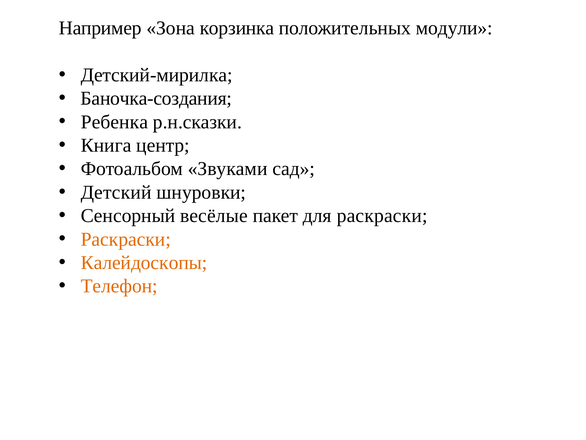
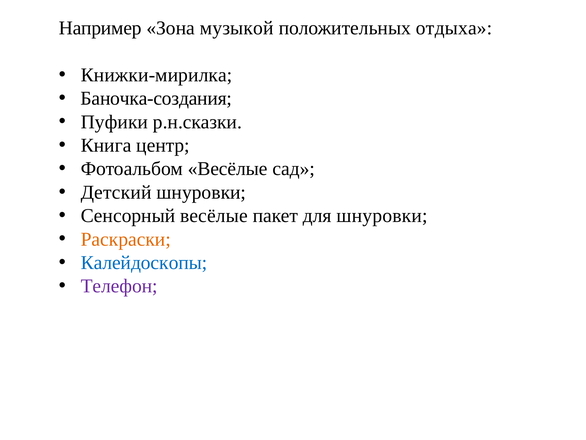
корзинка: корзинка -> музыкой
модули: модули -> отдыха
Детский-мирилка: Детский-мирилка -> Книжки-мирилка
Ребенка: Ребенка -> Пуфики
Фотоальбом Звуками: Звуками -> Весёлые
для раскраски: раскраски -> шнуровки
Калейдоскопы colour: orange -> blue
Телефон colour: orange -> purple
